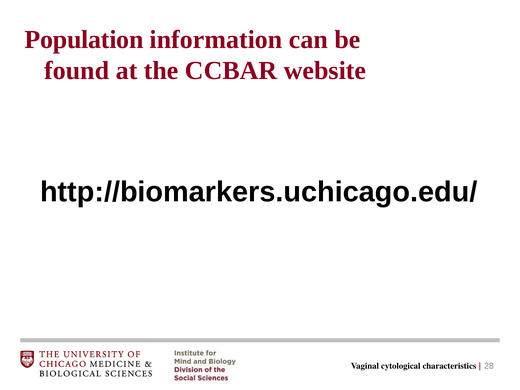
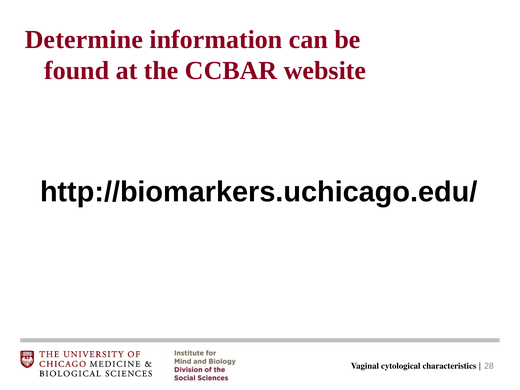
Population: Population -> Determine
